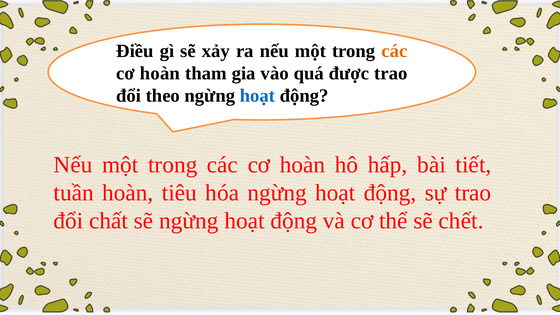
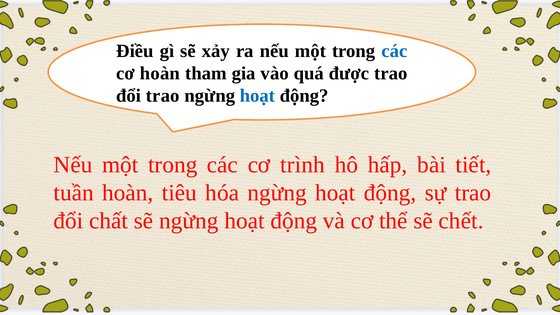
các at (394, 51) colour: orange -> blue
đổi theo: theo -> trao
hoàn at (303, 165): hoàn -> trình
